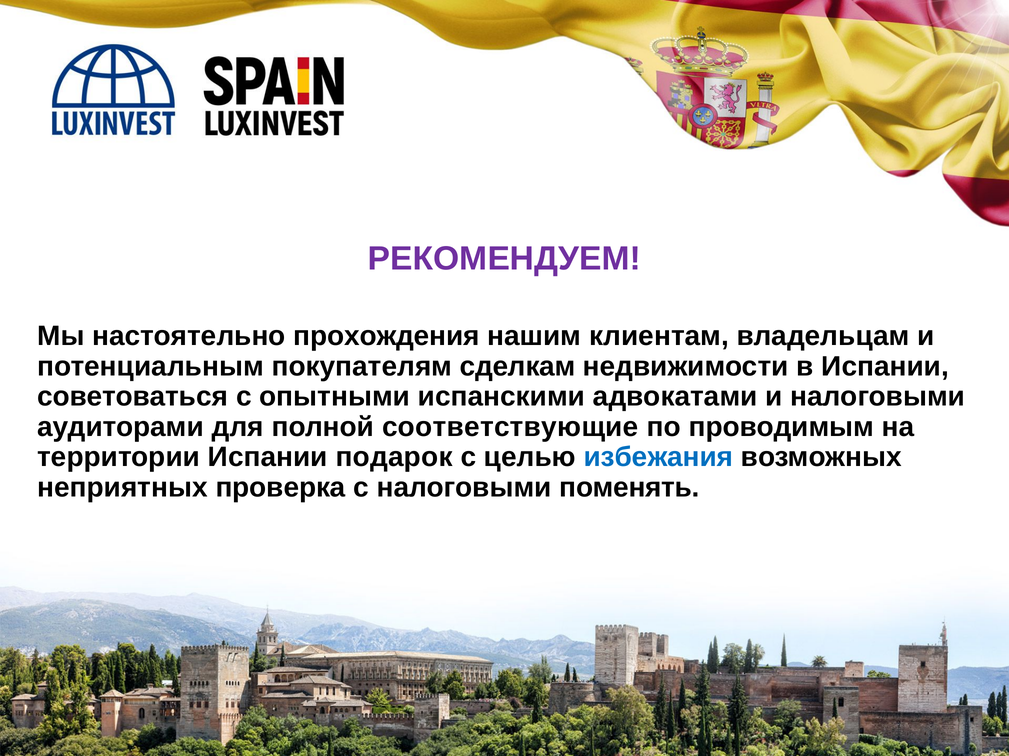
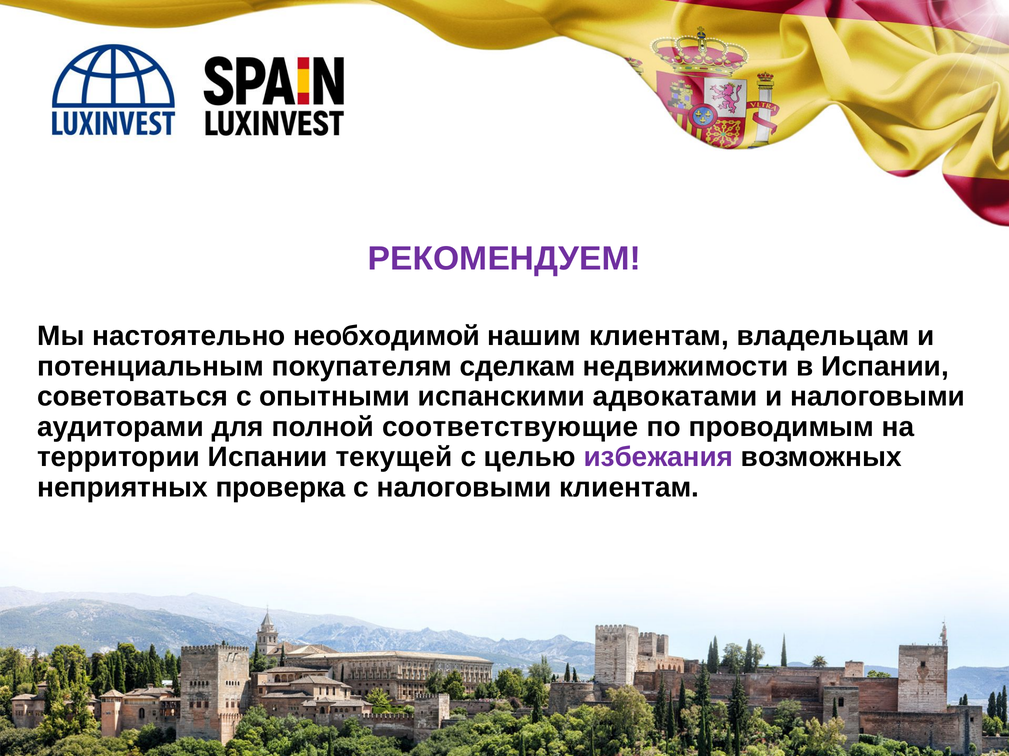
прохождения: прохождения -> необходимой
подарок: подарок -> текущей
избежания colour: blue -> purple
налоговыми поменять: поменять -> клиентам
